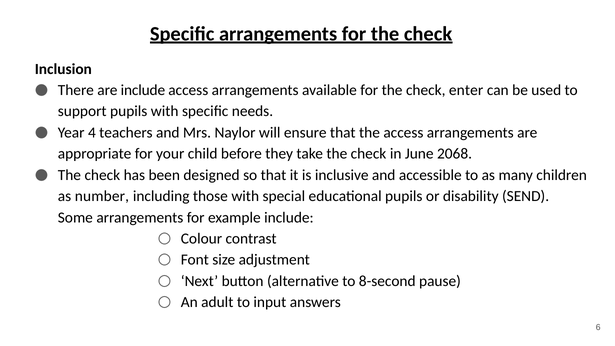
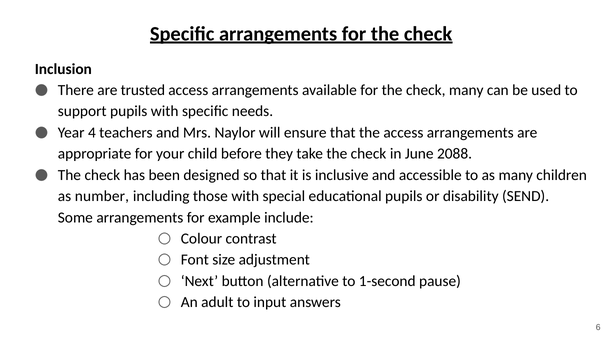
are include: include -> trusted
check enter: enter -> many
2068: 2068 -> 2088
8-second: 8-second -> 1-second
